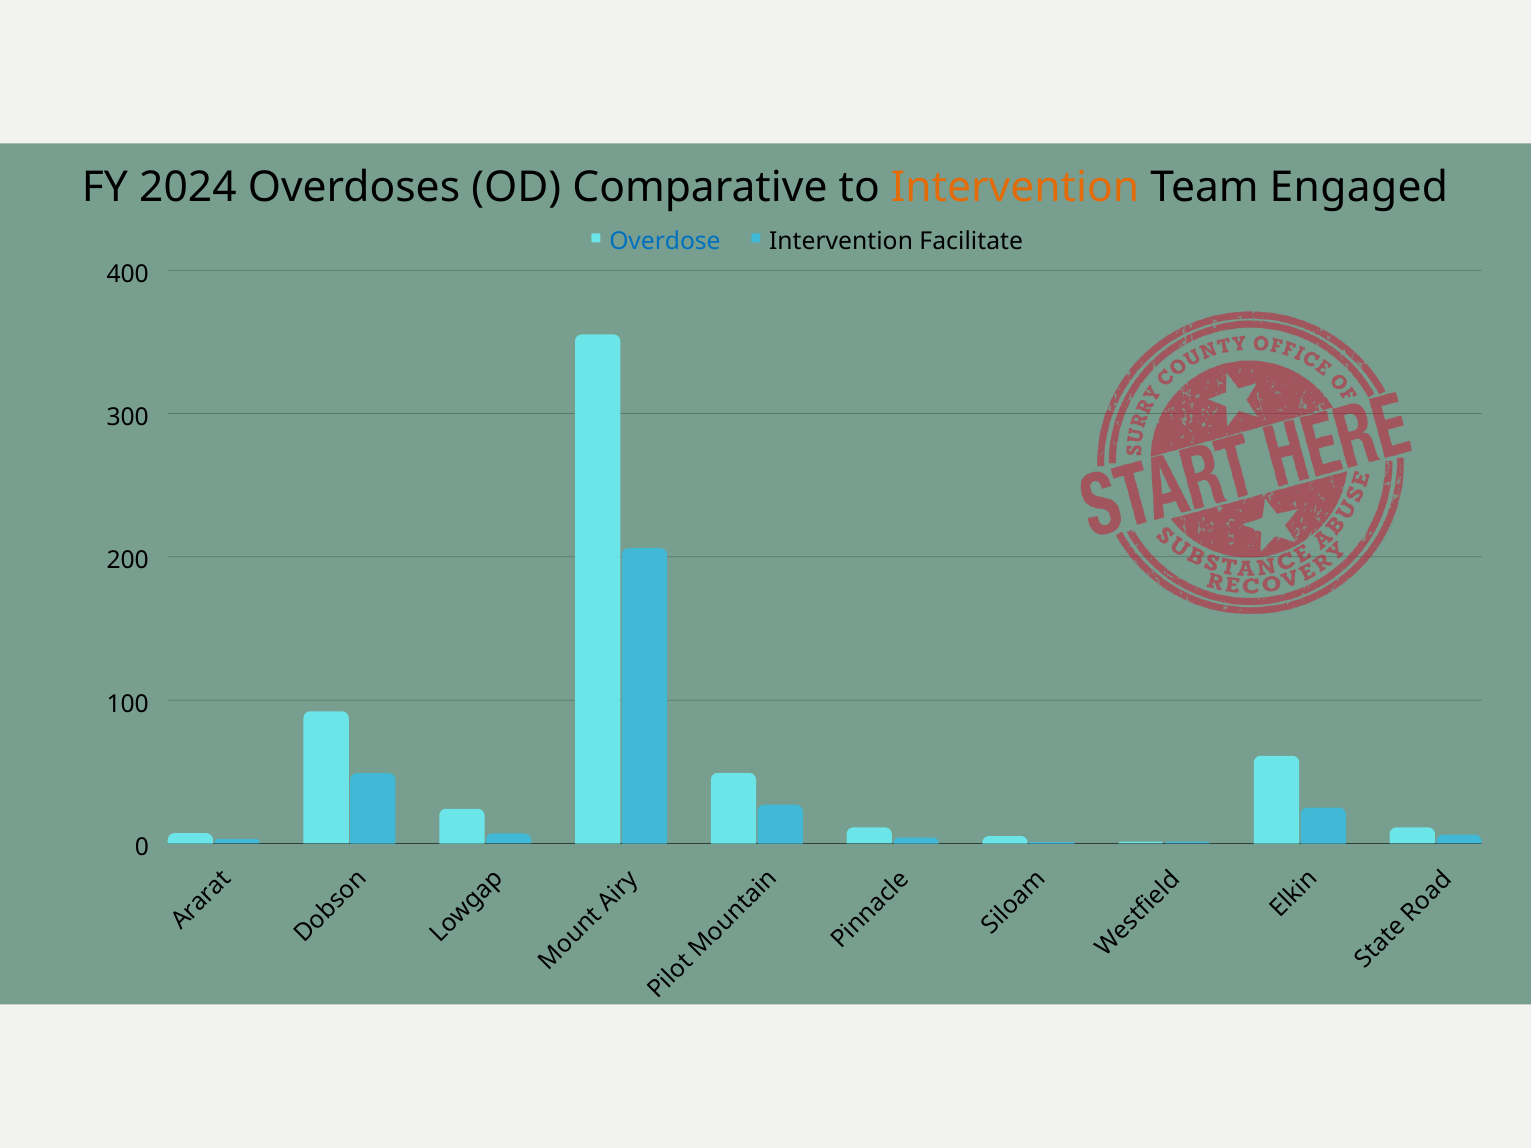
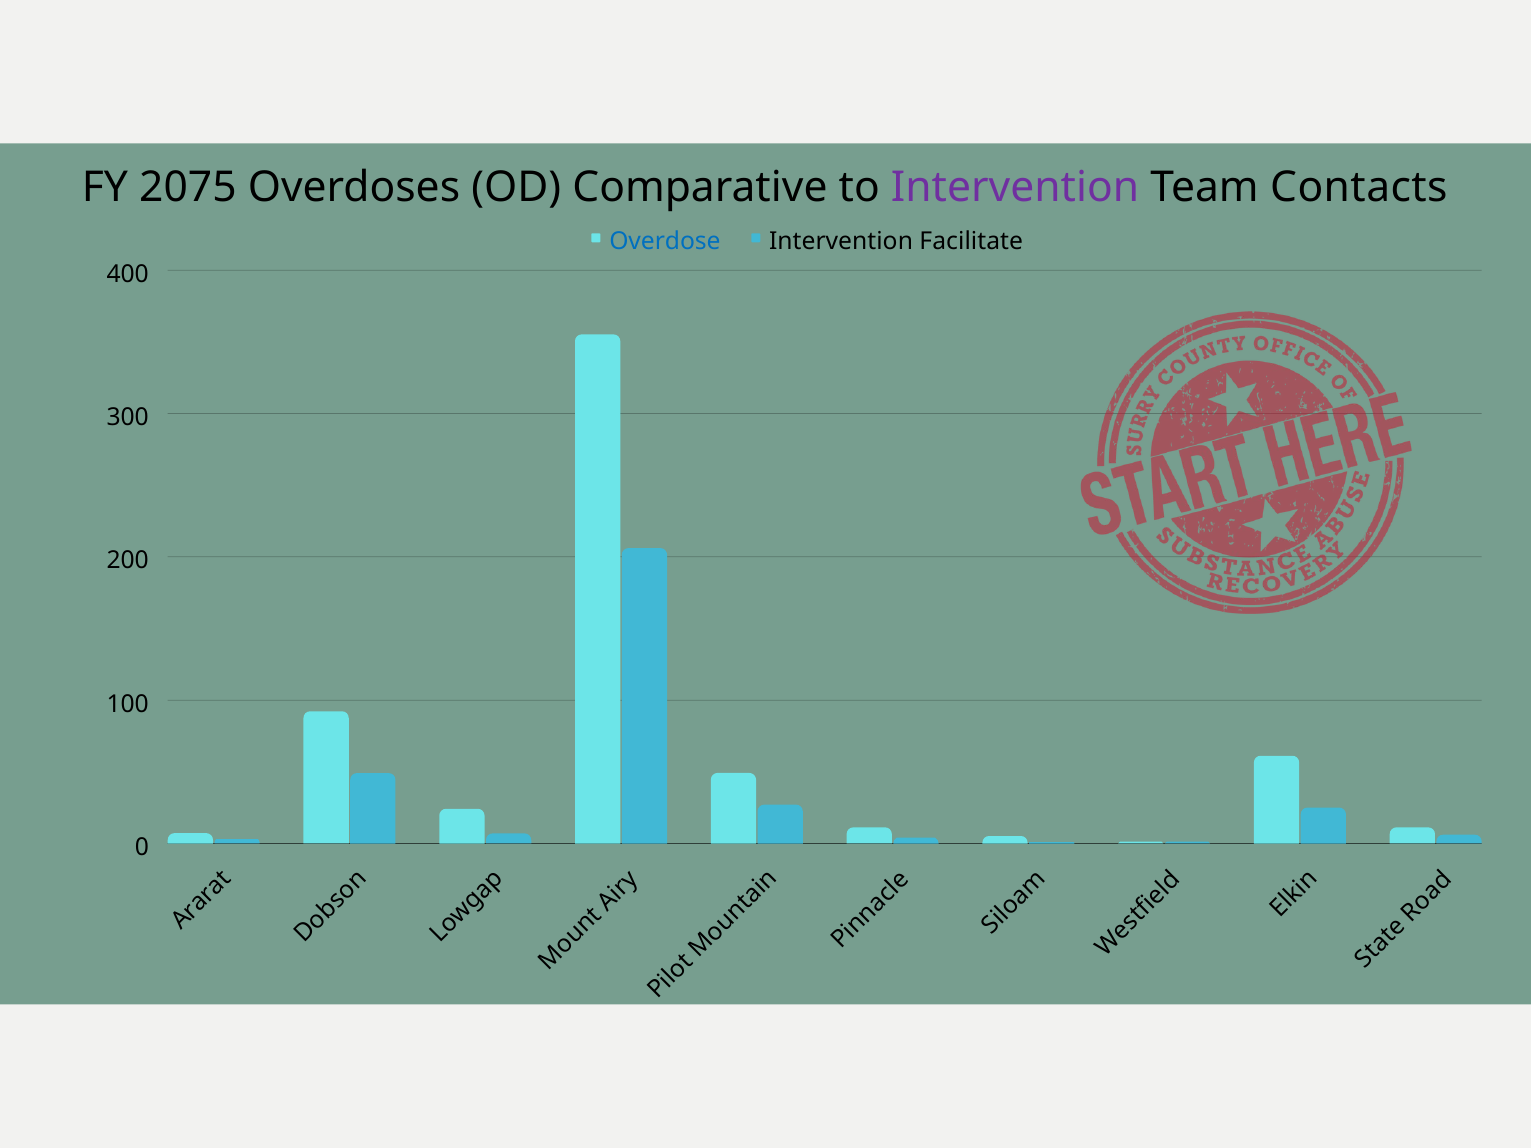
2024: 2024 -> 2075
Intervention at (1015, 188) colour: orange -> purple
Engaged: Engaged -> Contacts
